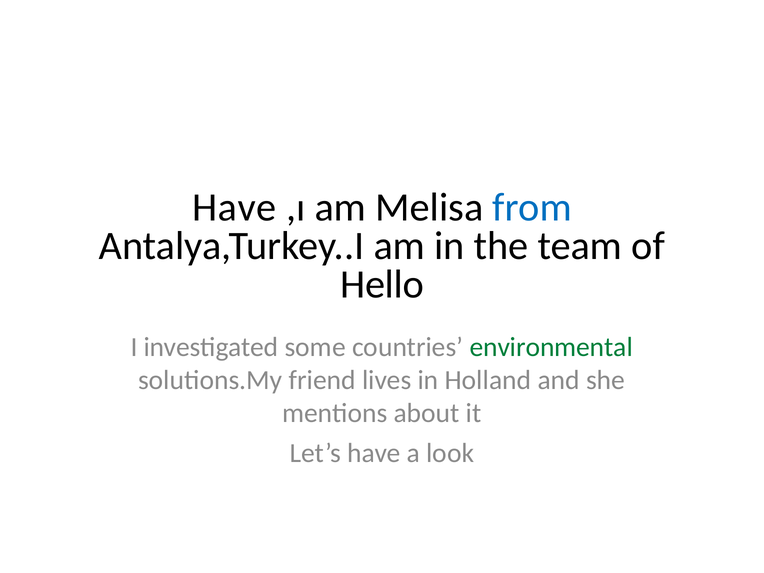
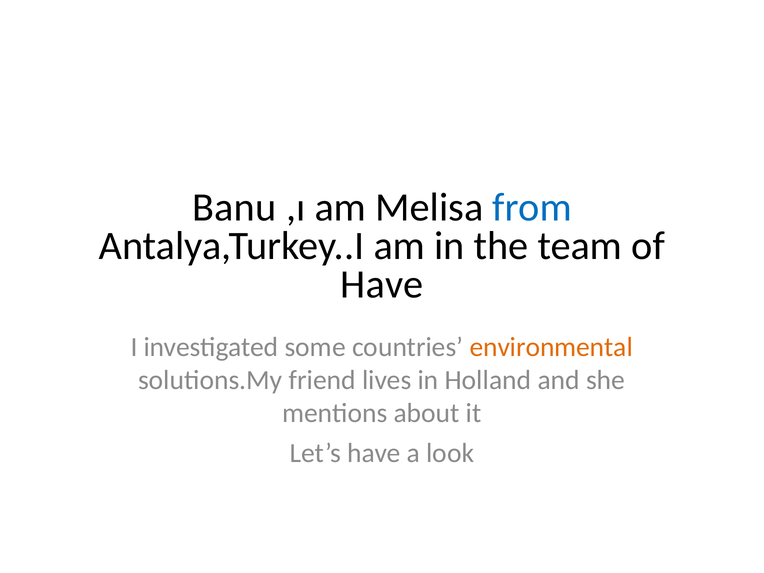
Have at (234, 207): Have -> Banu
Hello at (382, 285): Hello -> Have
environmental colour: green -> orange
